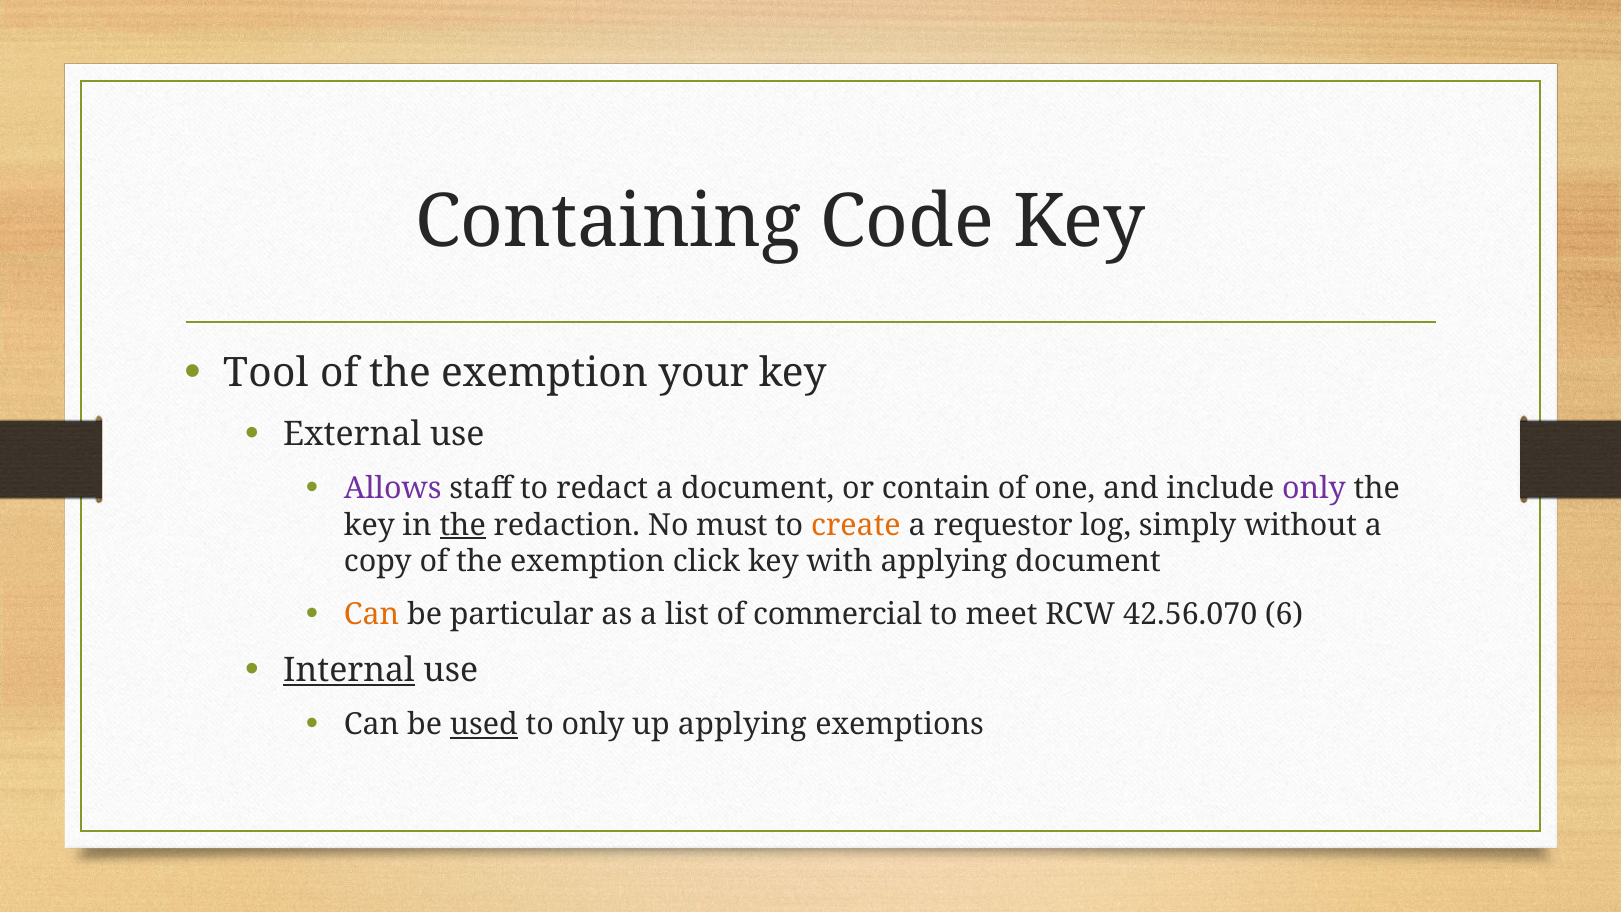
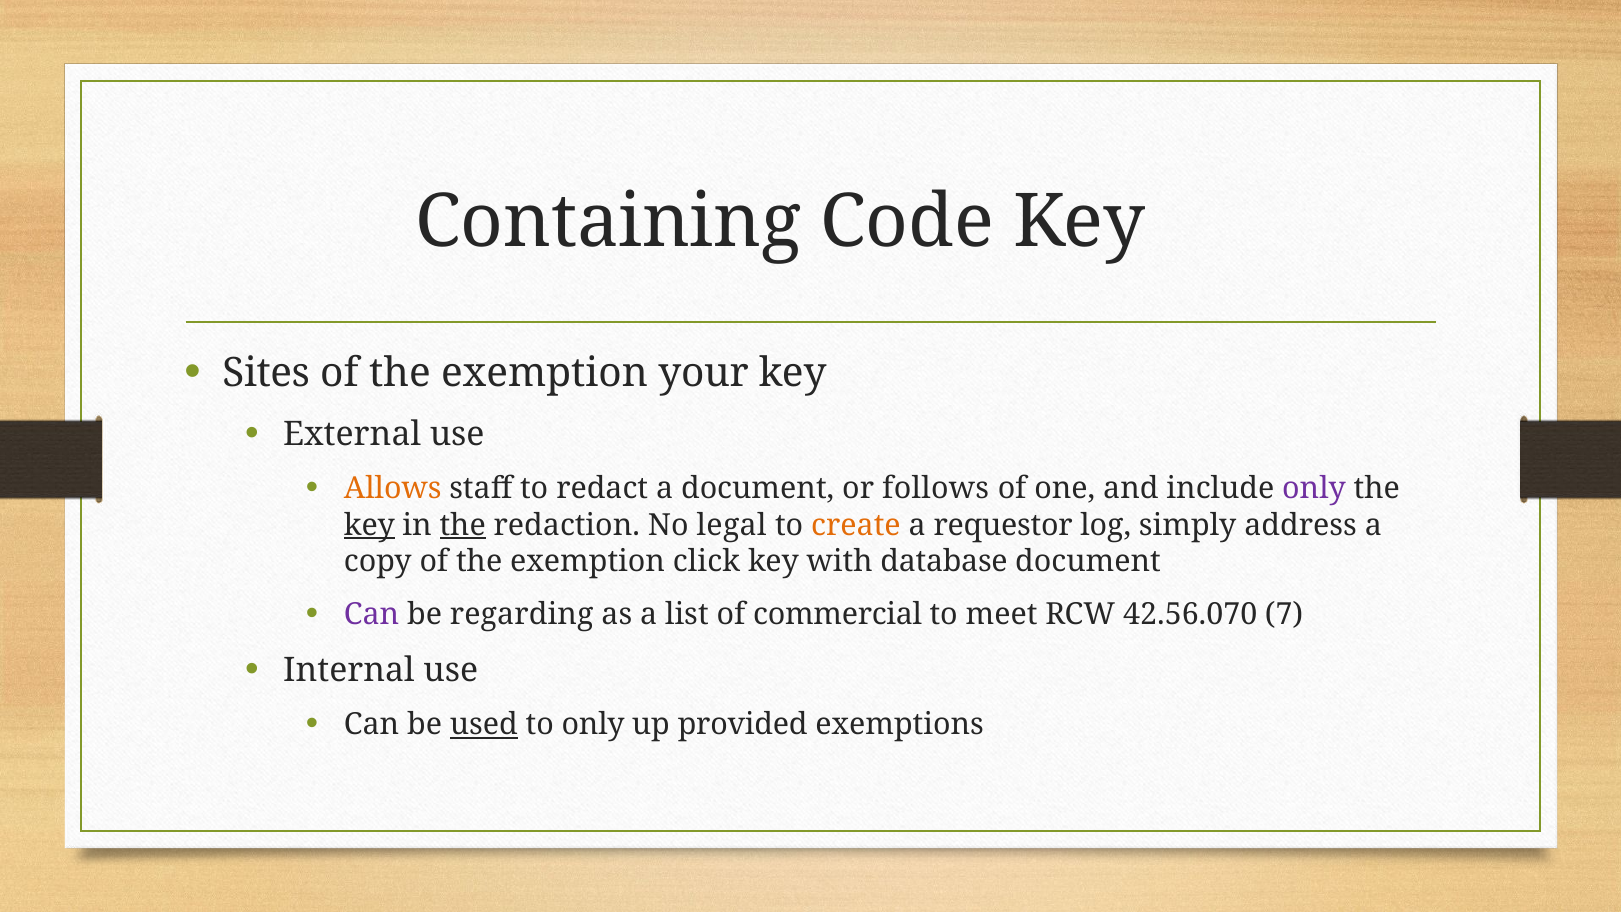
Tool: Tool -> Sites
Allows colour: purple -> orange
contain: contain -> follows
key at (369, 525) underline: none -> present
must: must -> legal
without: without -> address
with applying: applying -> database
Can at (372, 614) colour: orange -> purple
particular: particular -> regarding
6: 6 -> 7
Internal underline: present -> none
up applying: applying -> provided
